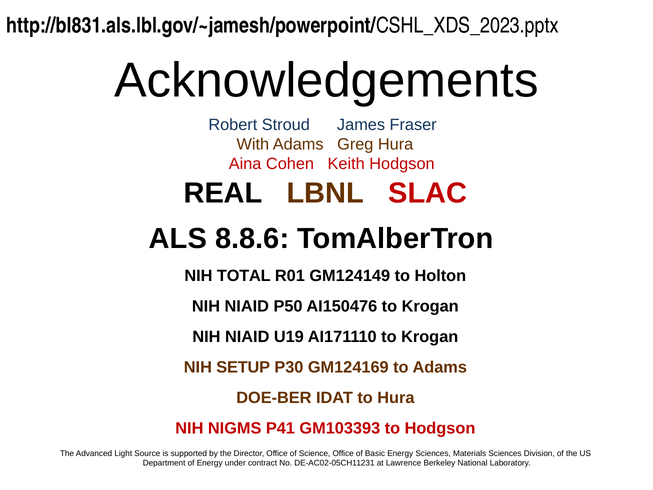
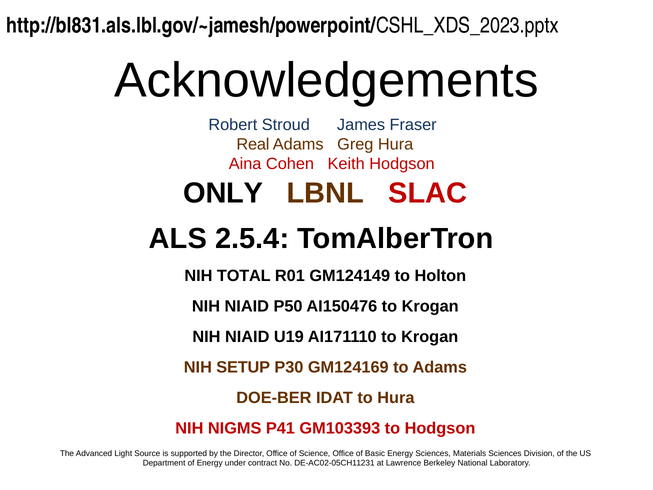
With: With -> Real
REAL: REAL -> ONLY
8.8.6: 8.8.6 -> 2.5.4
